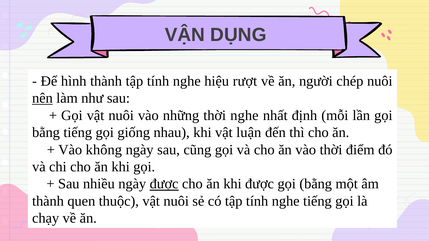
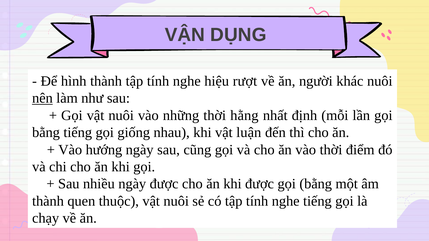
chép: chép -> khác
thời nghe: nghe -> hằng
không: không -> hướng
được at (164, 184) underline: present -> none
